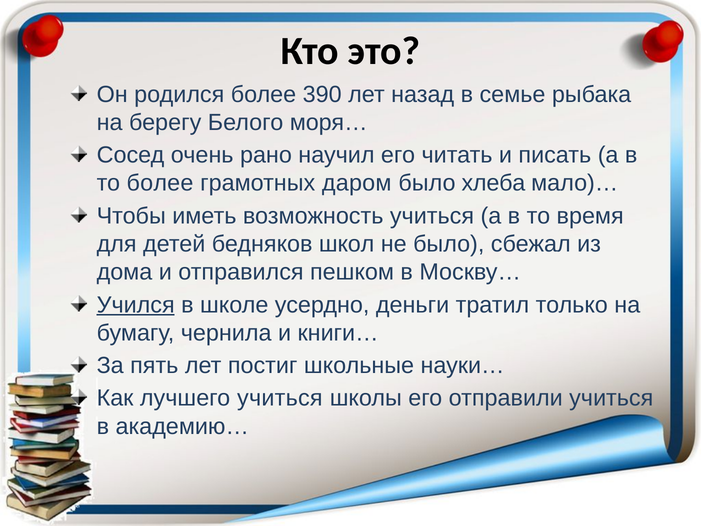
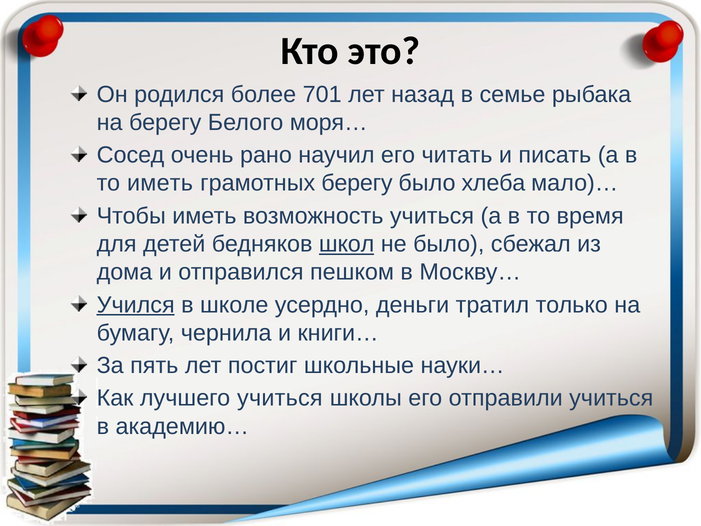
390: 390 -> 701
то более: более -> иметь
грамотных даром: даром -> берегу
школ underline: none -> present
